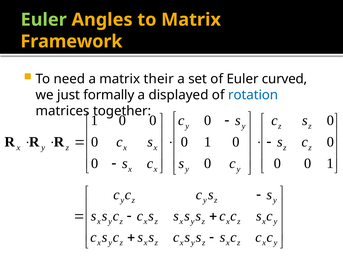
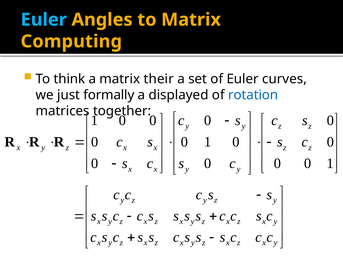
Euler at (44, 20) colour: light green -> light blue
Framework: Framework -> Computing
need: need -> think
curved: curved -> curves
